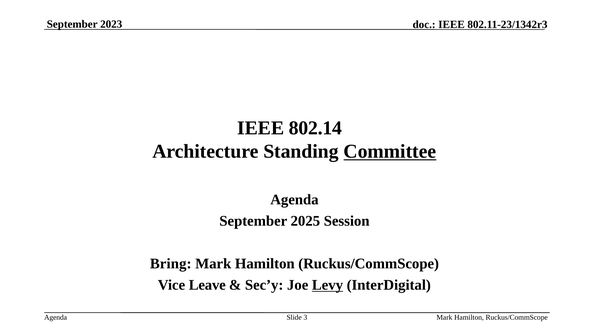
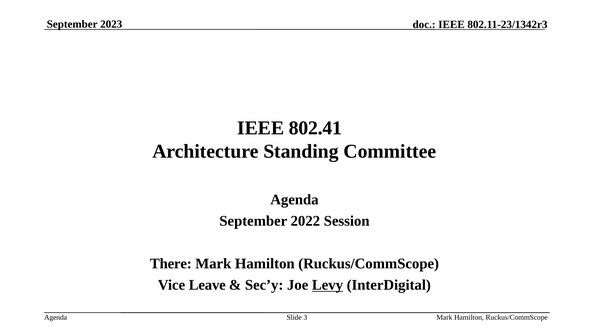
802.14: 802.14 -> 802.41
Committee underline: present -> none
2025: 2025 -> 2022
Bring: Bring -> There
